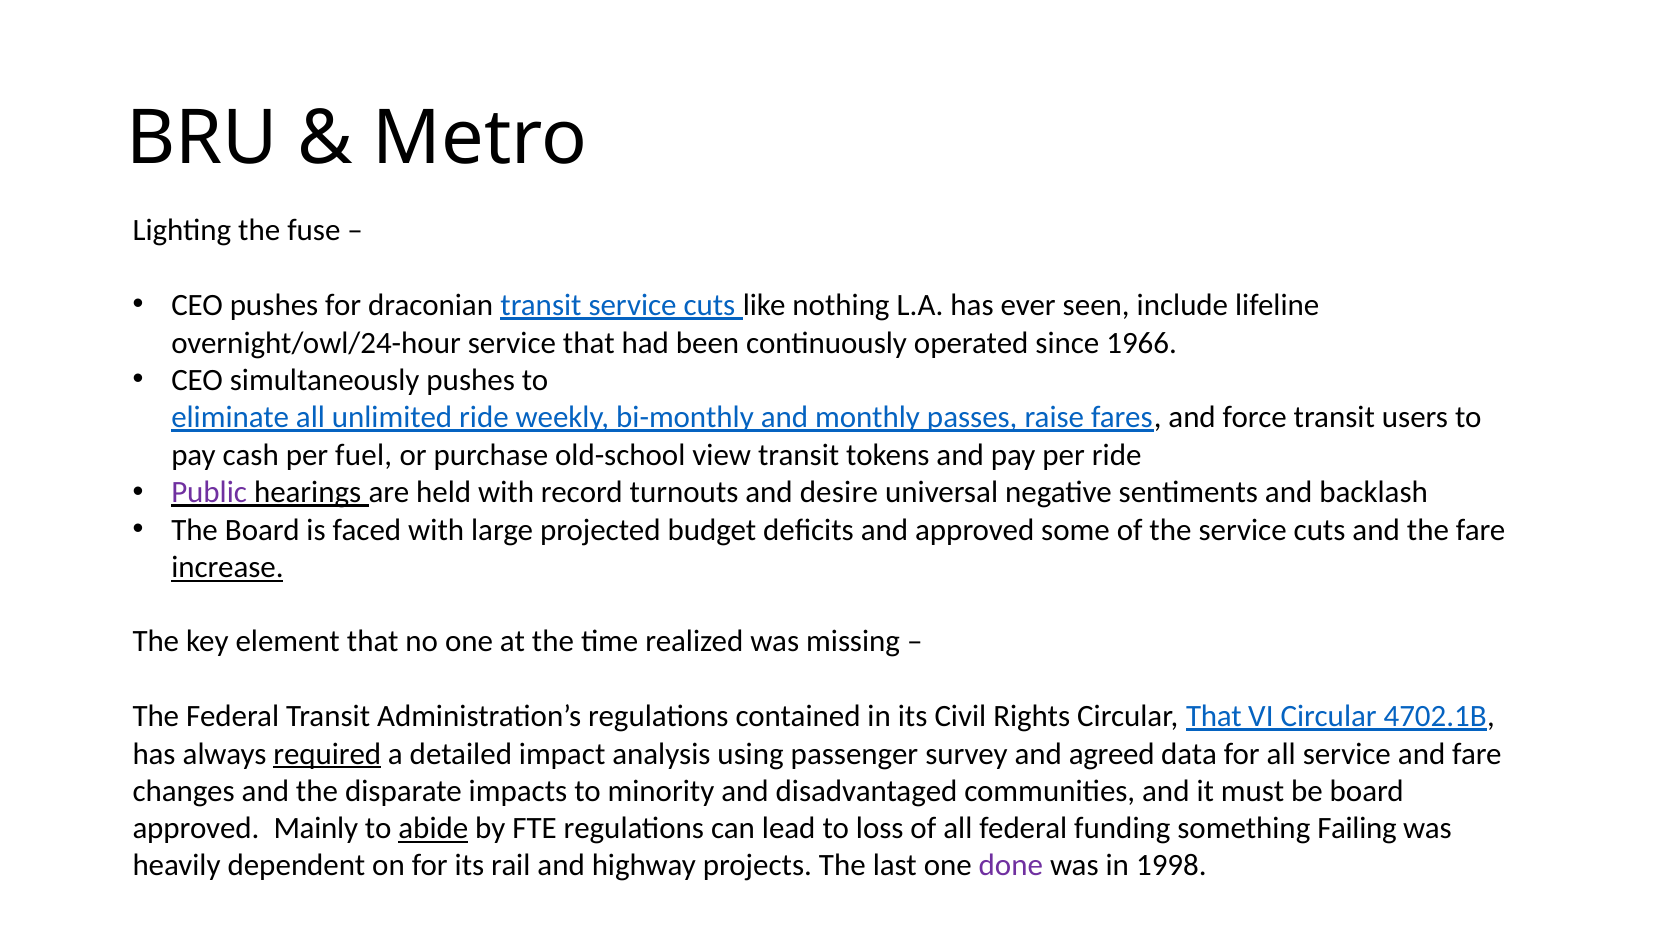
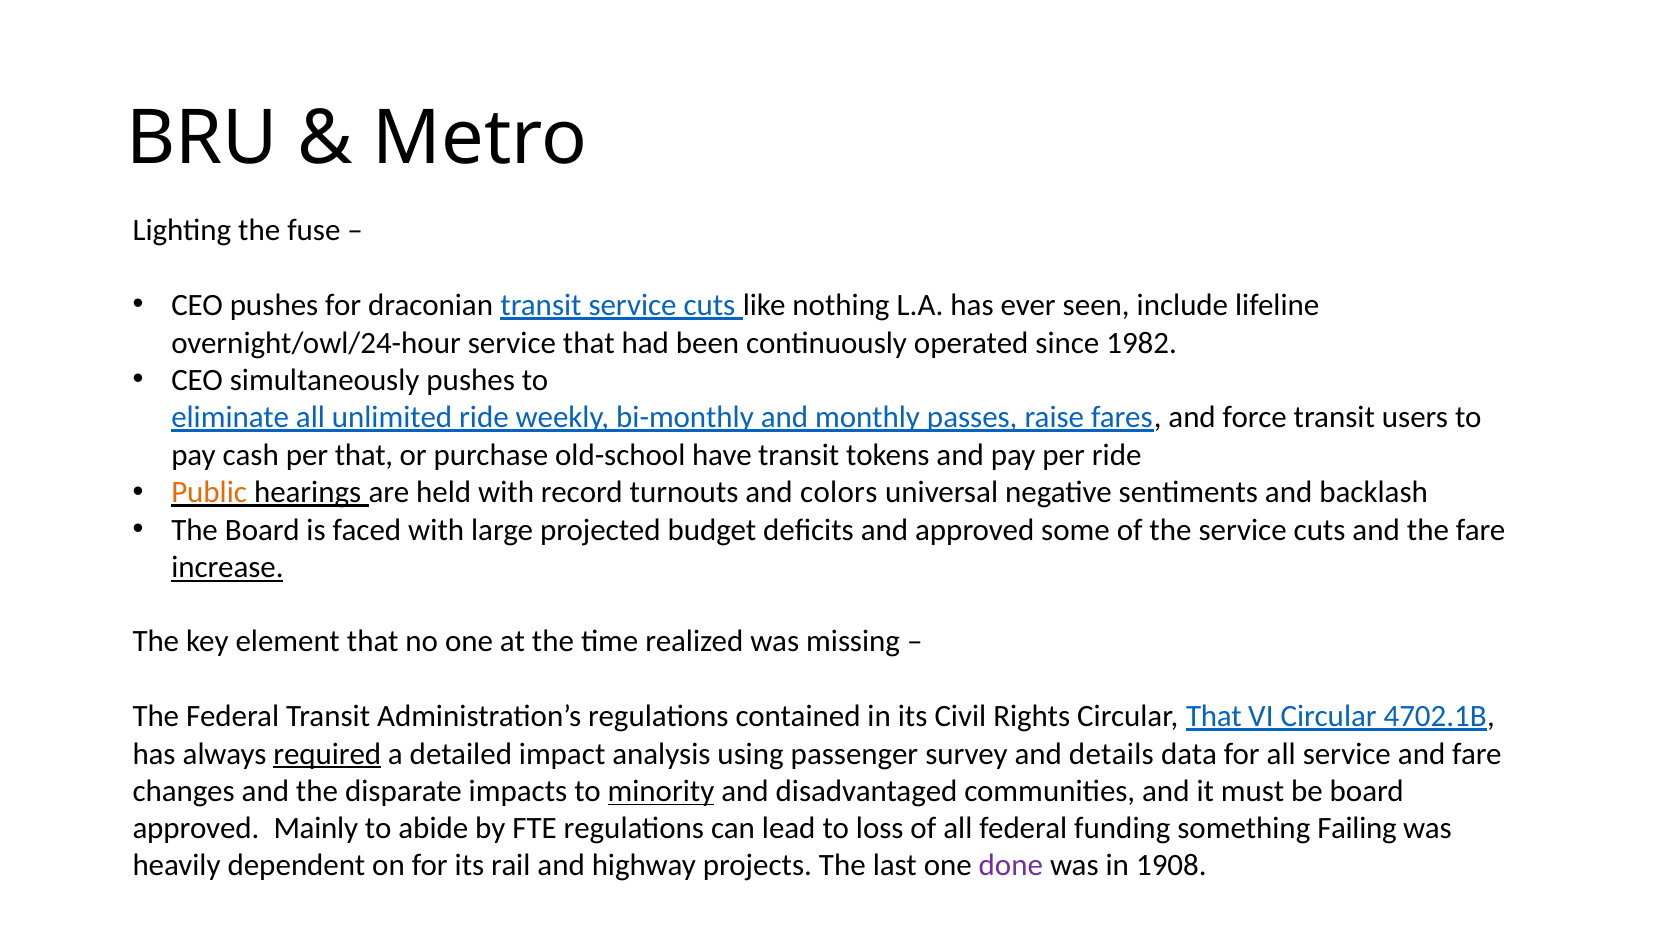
1966: 1966 -> 1982
per fuel: fuel -> that
view: view -> have
Public colour: purple -> orange
desire: desire -> colors
agreed: agreed -> details
minority underline: none -> present
abide underline: present -> none
1998: 1998 -> 1908
